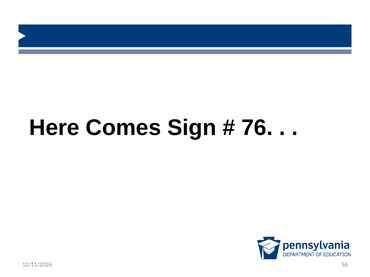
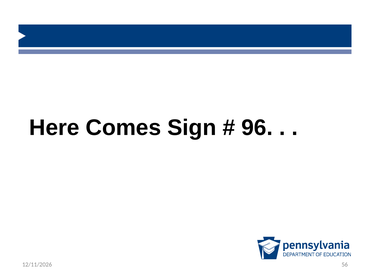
76: 76 -> 96
